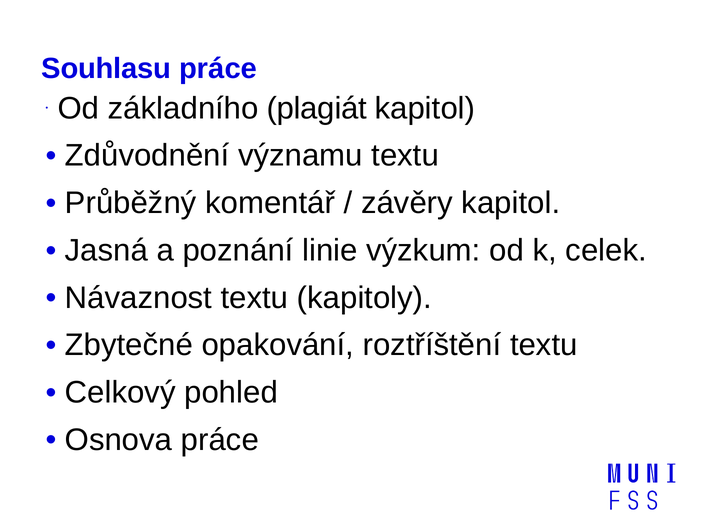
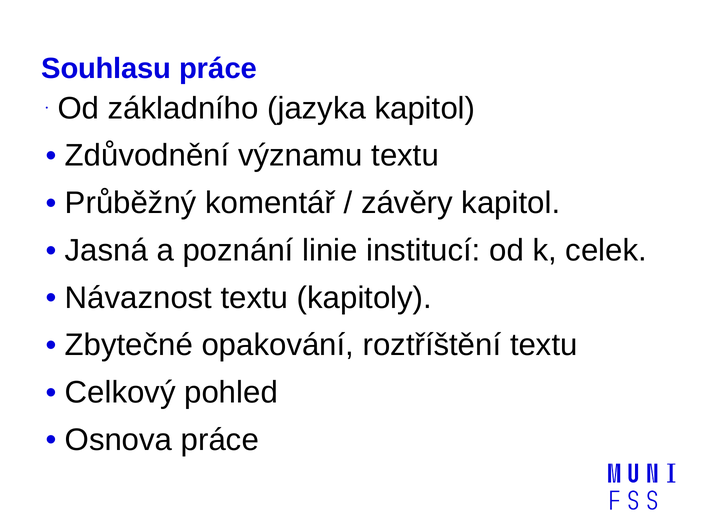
plagiát: plagiát -> jazyka
výzkum: výzkum -> institucí
